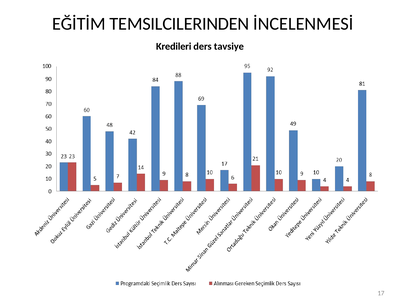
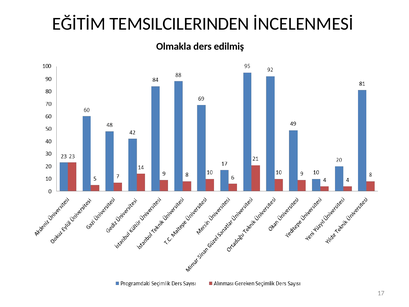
Kredileri: Kredileri -> Olmakla
tavsiye: tavsiye -> edilmiş
